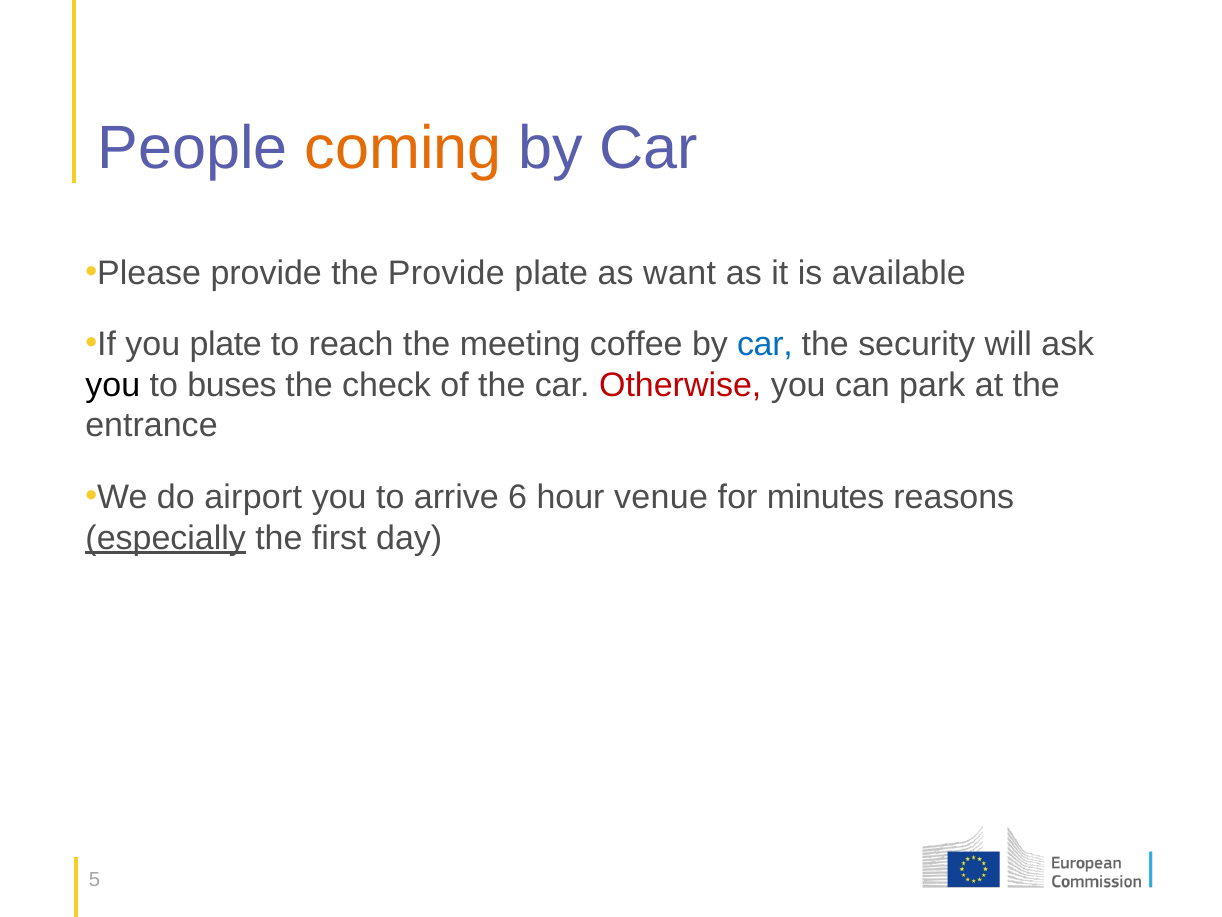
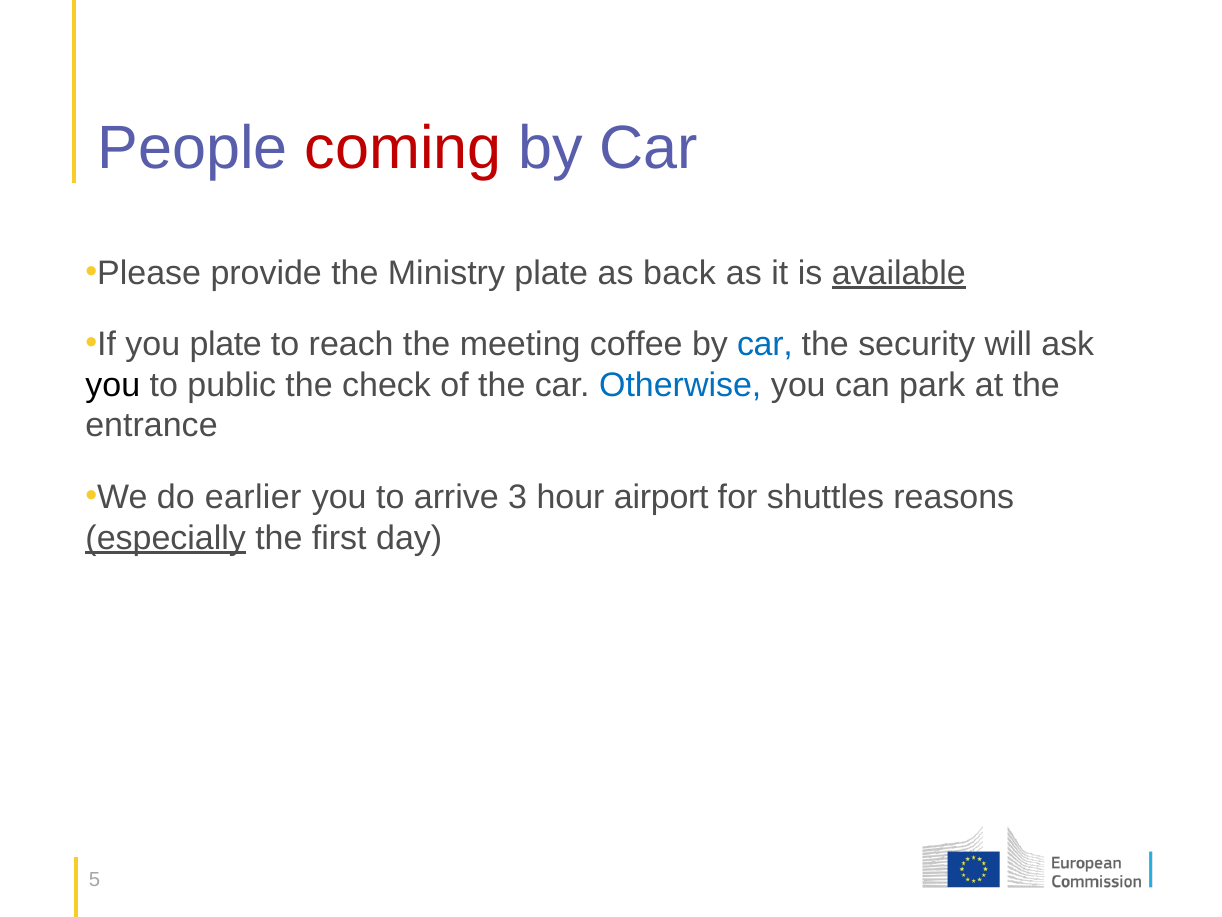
coming colour: orange -> red
the Provide: Provide -> Ministry
want: want -> back
available underline: none -> present
buses: buses -> public
Otherwise colour: red -> blue
airport: airport -> earlier
6: 6 -> 3
venue: venue -> airport
minutes: minutes -> shuttles
